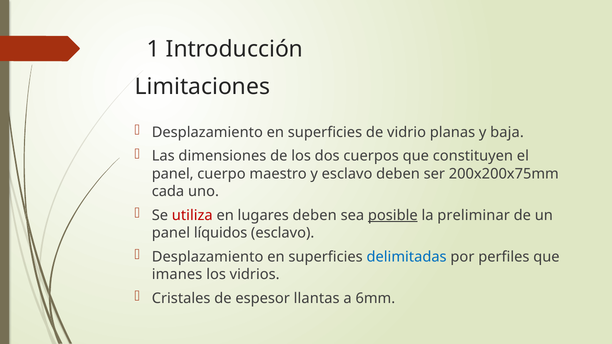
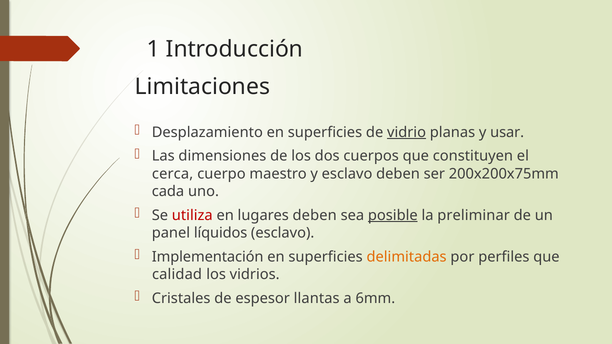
vidrio underline: none -> present
baja: baja -> usar
panel at (173, 174): panel -> cerca
Desplazamiento at (208, 257): Desplazamiento -> Implementación
delimitadas colour: blue -> orange
imanes: imanes -> calidad
